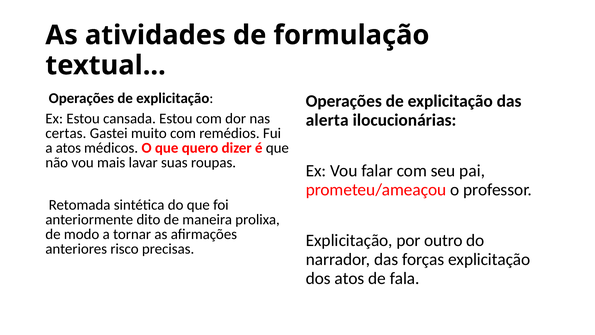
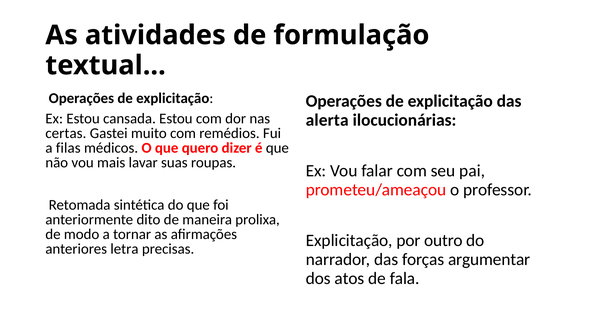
a atos: atos -> filas
risco: risco -> letra
forças explicitação: explicitação -> argumentar
